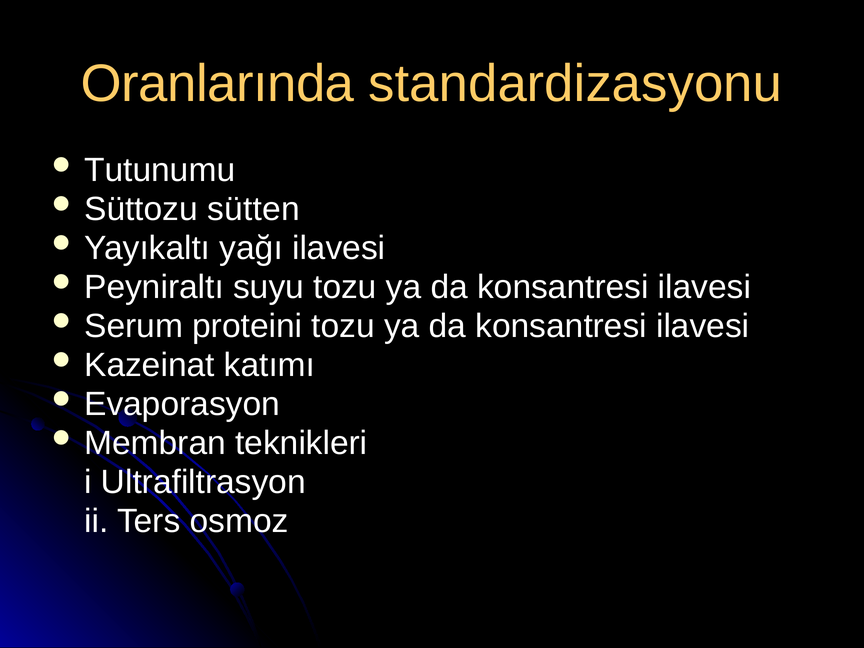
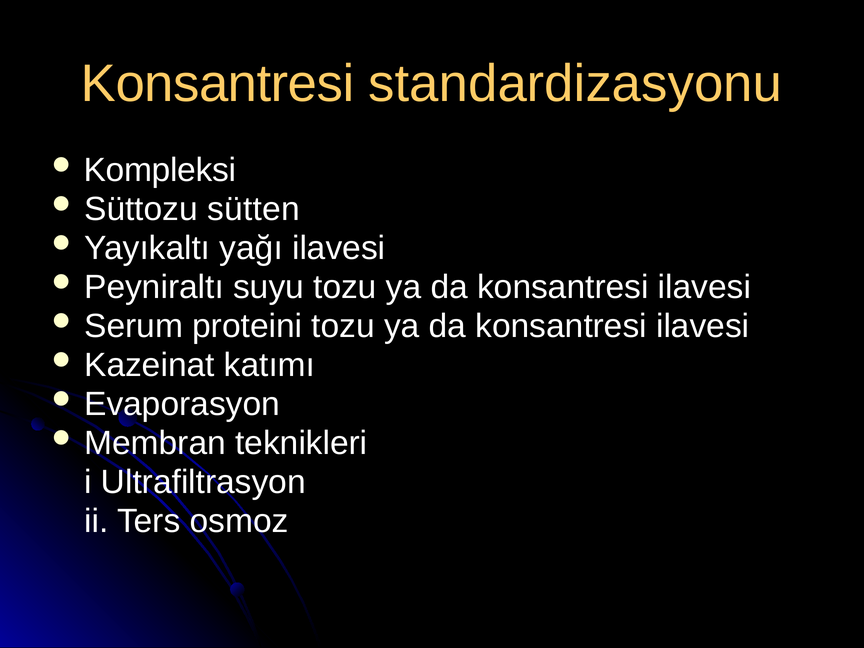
Oranlarında at (218, 84): Oranlarında -> Konsantresi
Tutunumu: Tutunumu -> Kompleksi
